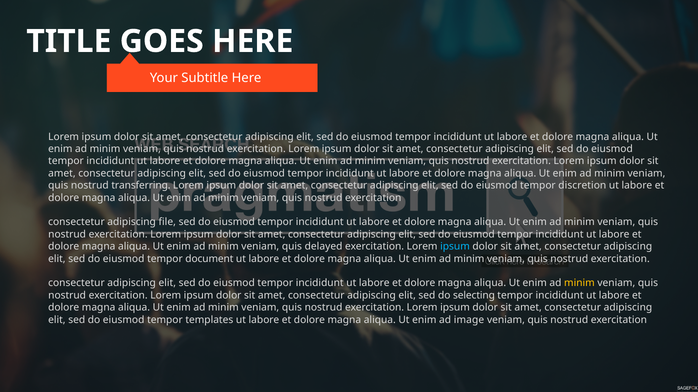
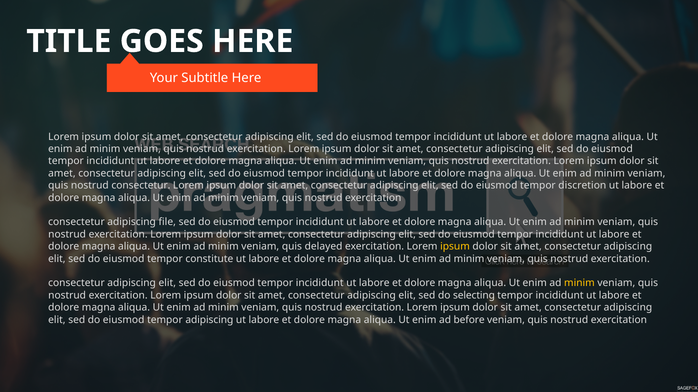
nostrud transferring: transferring -> consectetur
ipsum at (455, 247) colour: light blue -> yellow
document: document -> constitute
tempor templates: templates -> adipiscing
image: image -> before
